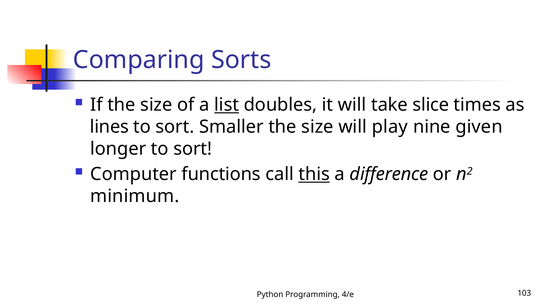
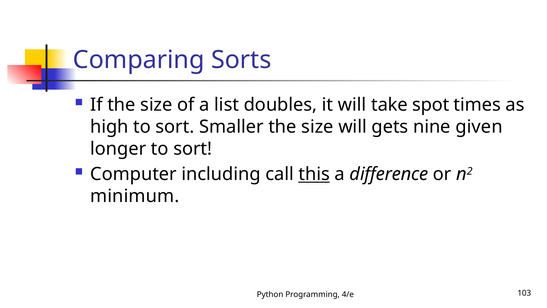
list underline: present -> none
slice: slice -> spot
lines: lines -> high
play: play -> gets
functions: functions -> including
